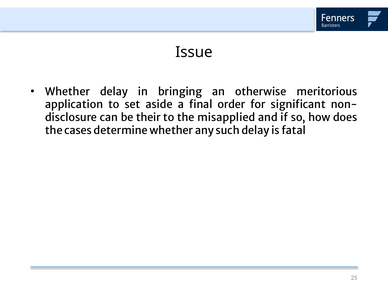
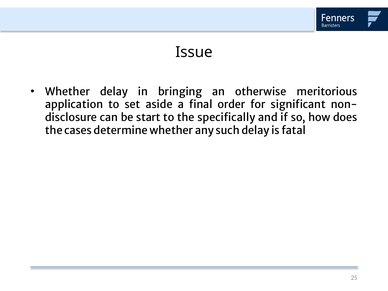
their: their -> start
misapplied: misapplied -> specifically
